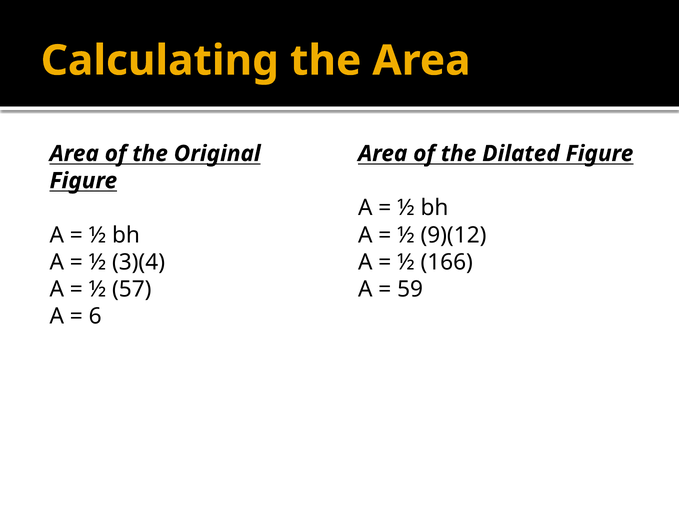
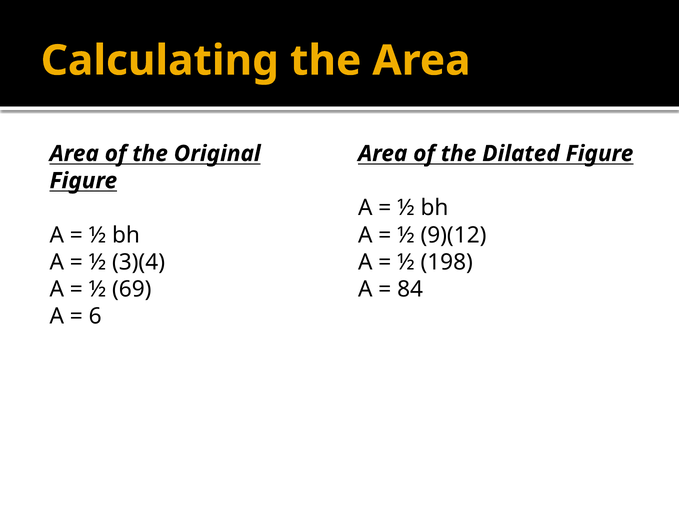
166: 166 -> 198
57: 57 -> 69
59: 59 -> 84
